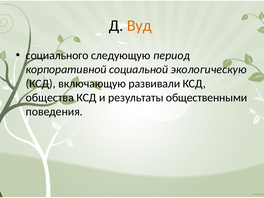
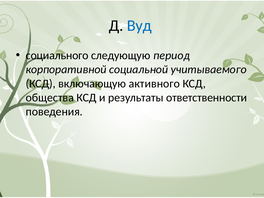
Вуд colour: orange -> blue
экологическую: экологическую -> учитываемого
развивали: развивали -> активного
общественными: общественными -> ответственности
